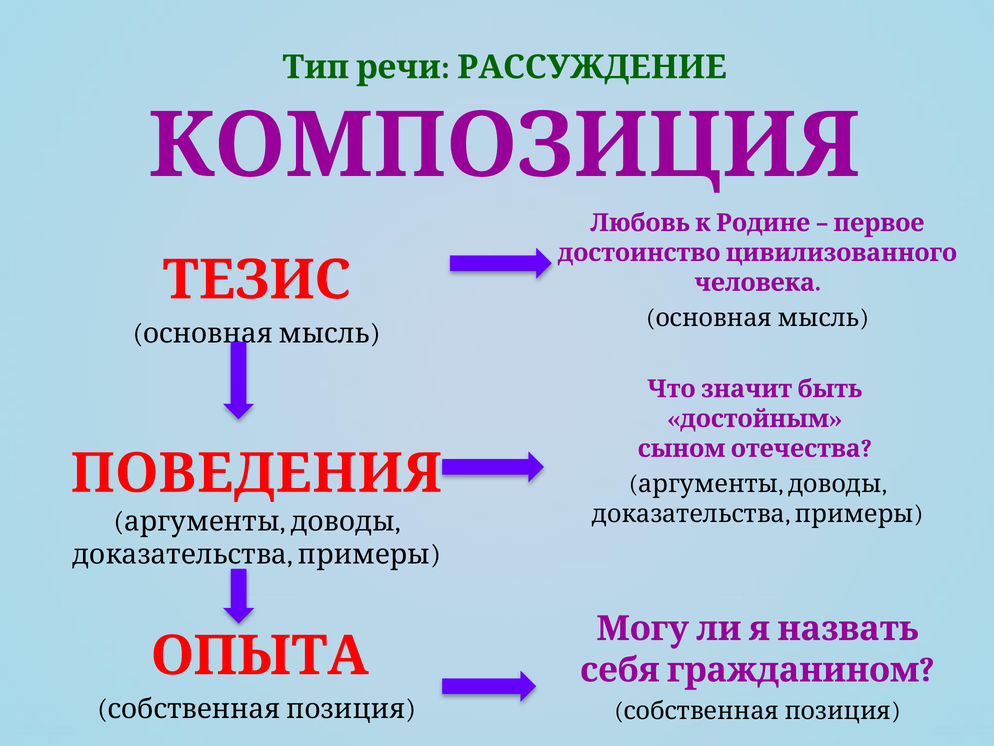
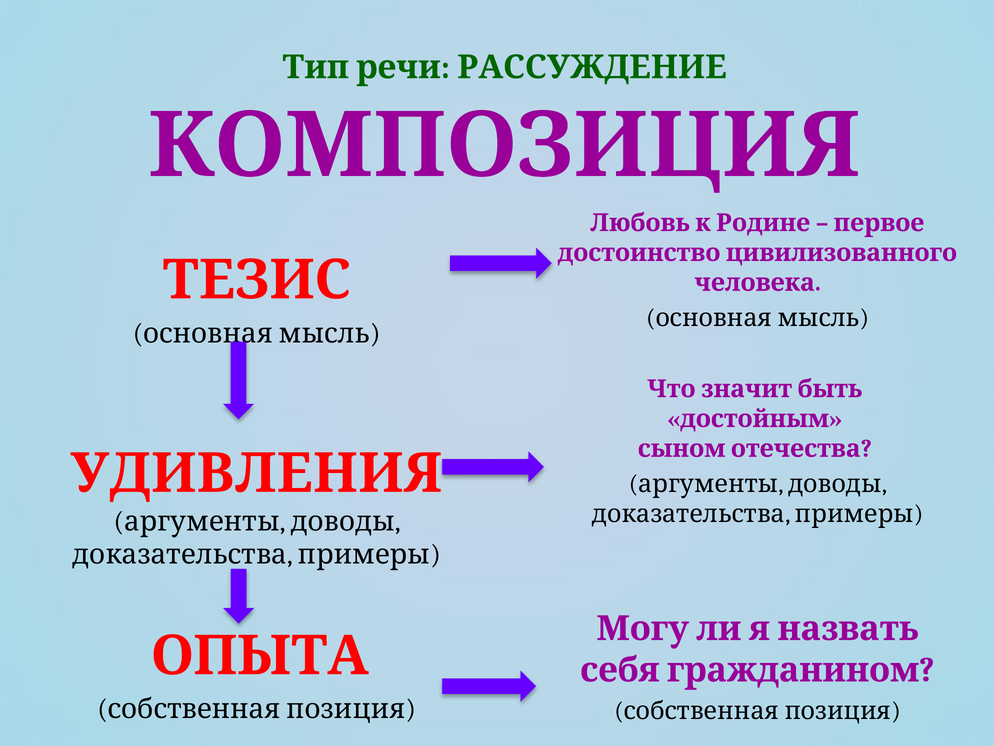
ПОВЕДЕНИЯ: ПОВЕДЕНИЯ -> УДИВЛЕНИЯ
